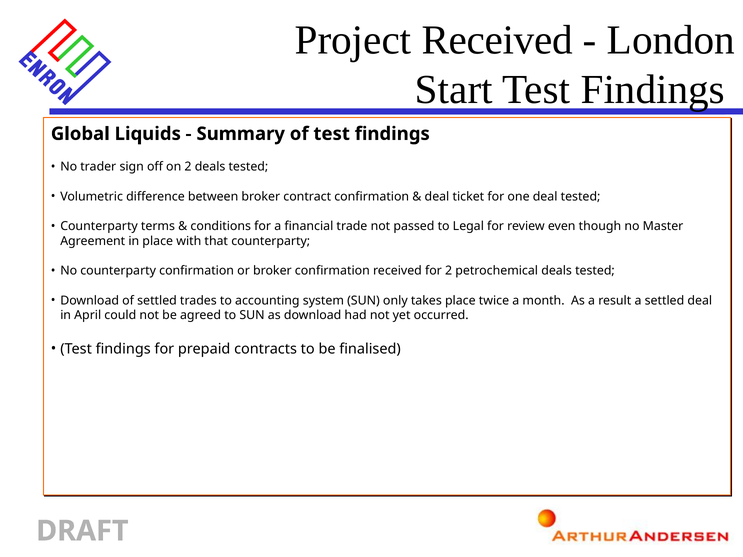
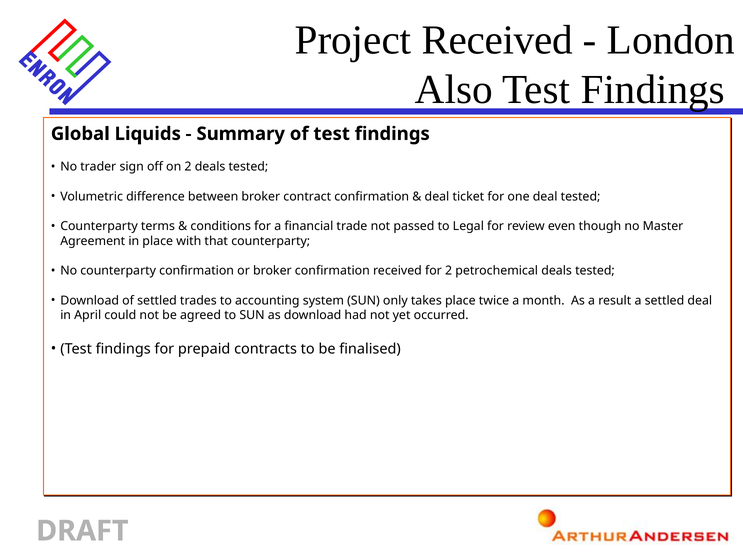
Start: Start -> Also
